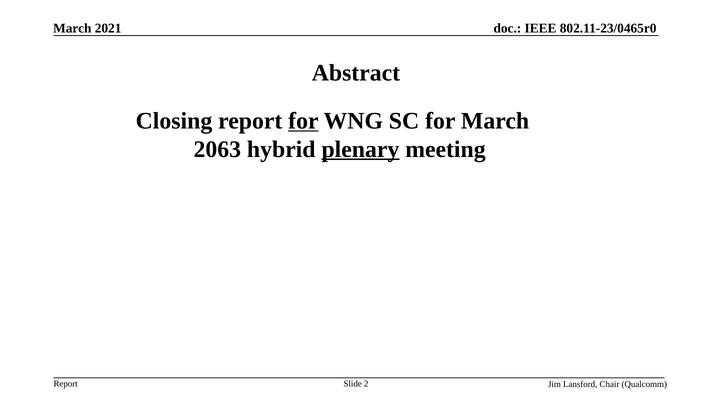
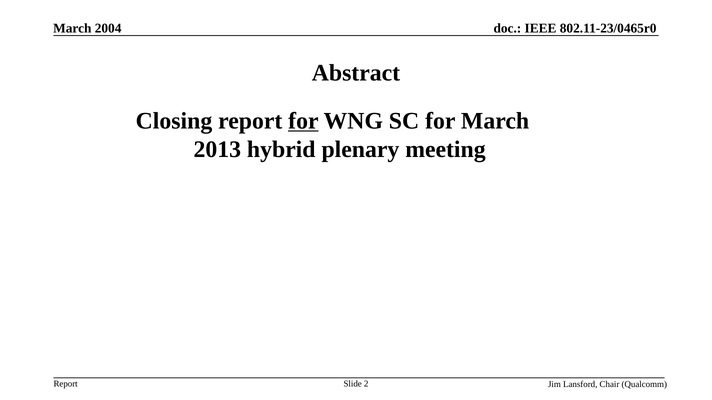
2021: 2021 -> 2004
2063: 2063 -> 2013
plenary underline: present -> none
